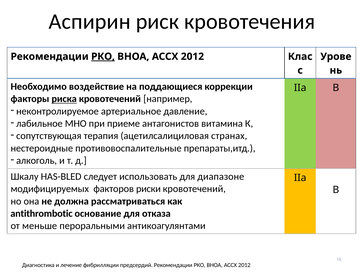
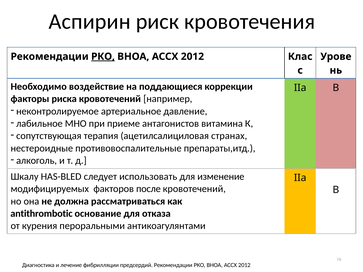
риска underline: present -> none
диапазоне: диапазоне -> изменение
риски: риски -> после
меньше: меньше -> курения
